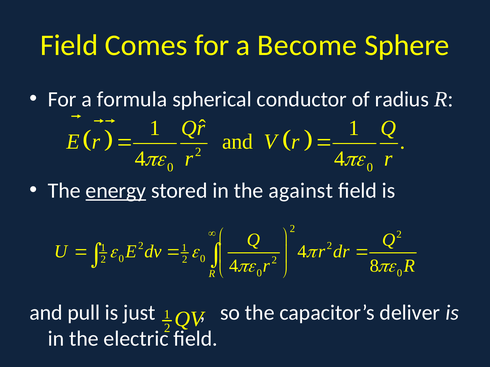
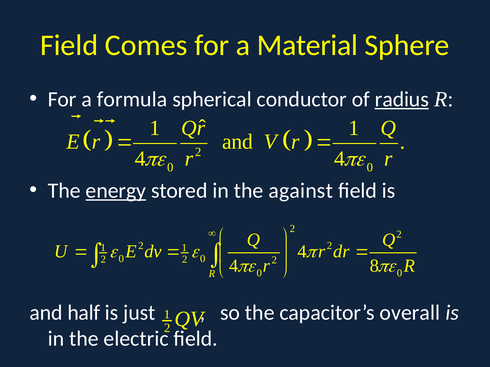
Become: Become -> Material
radius underline: none -> present
pull: pull -> half
deliver: deliver -> overall
